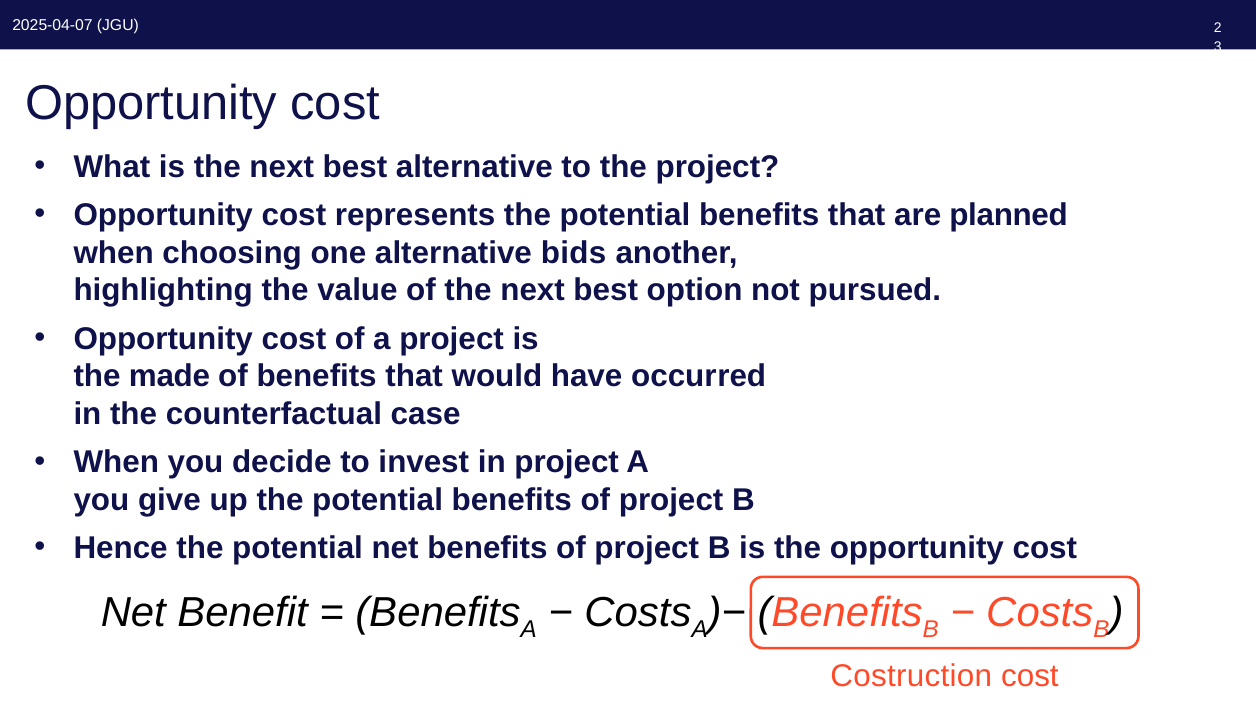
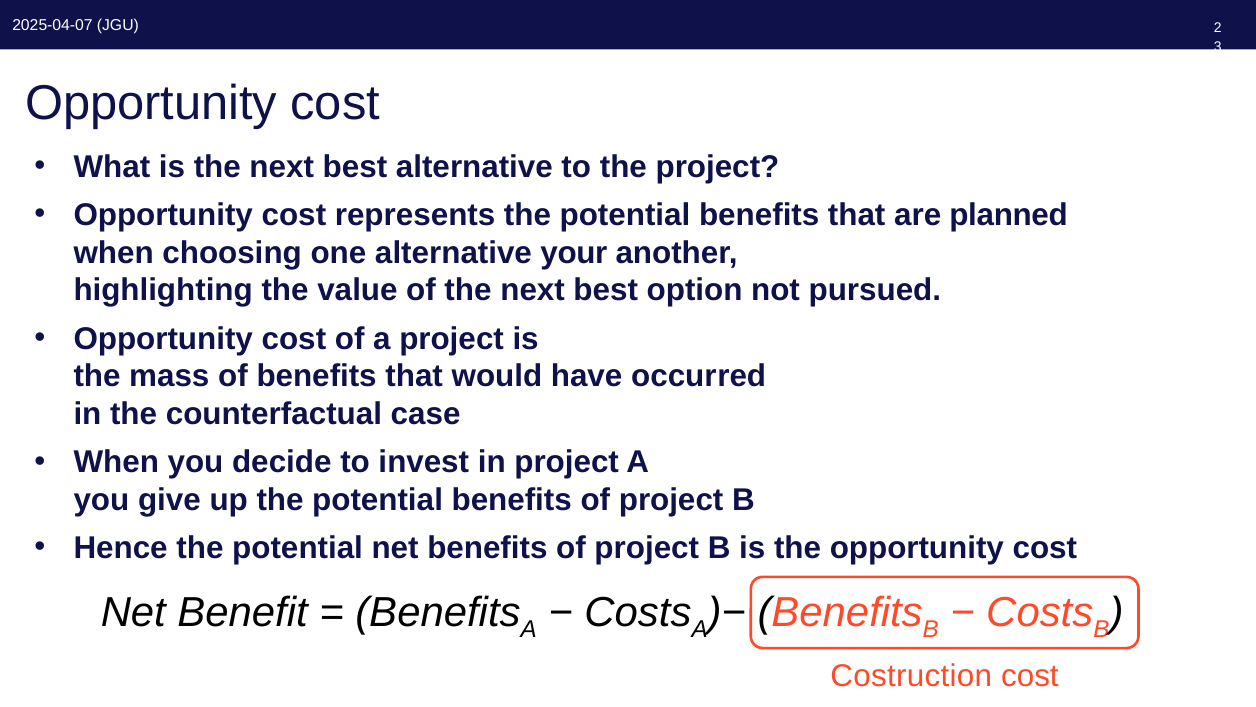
bids: bids -> your
made: made -> mass
